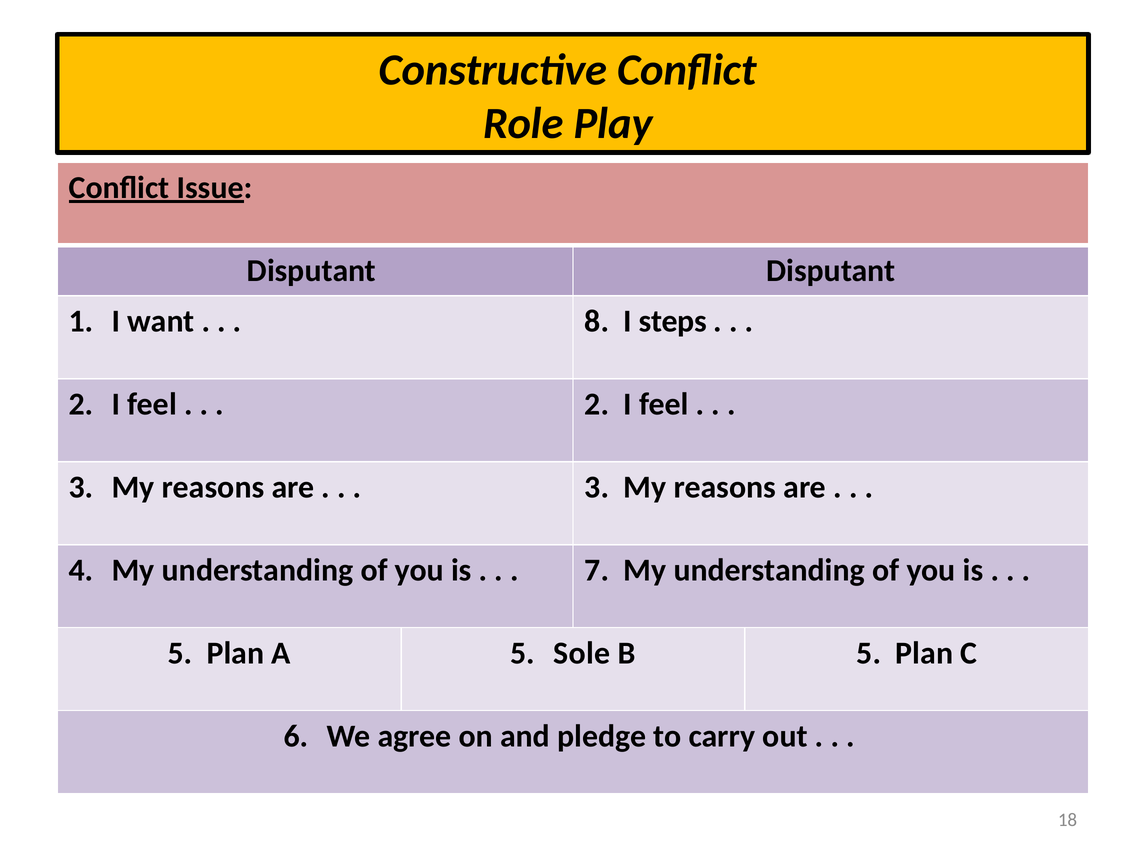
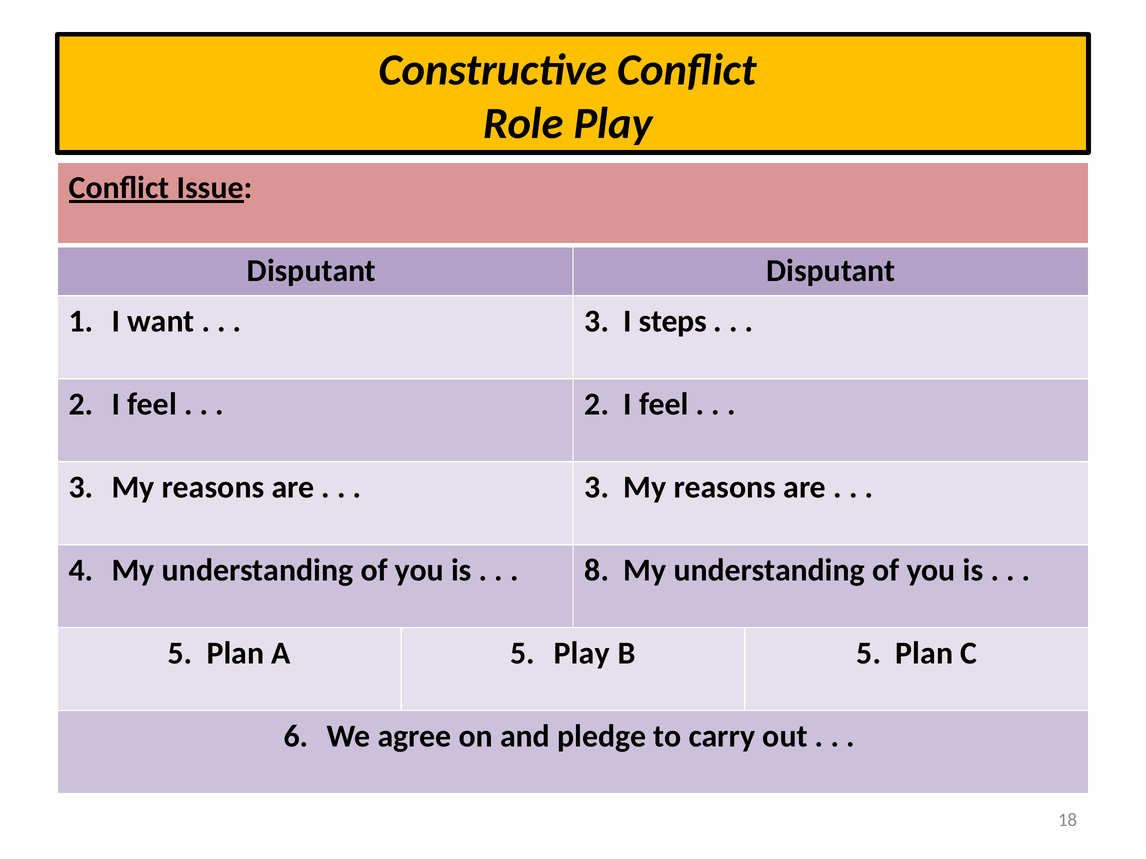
8 at (597, 321): 8 -> 3
7: 7 -> 8
5 Sole: Sole -> Play
